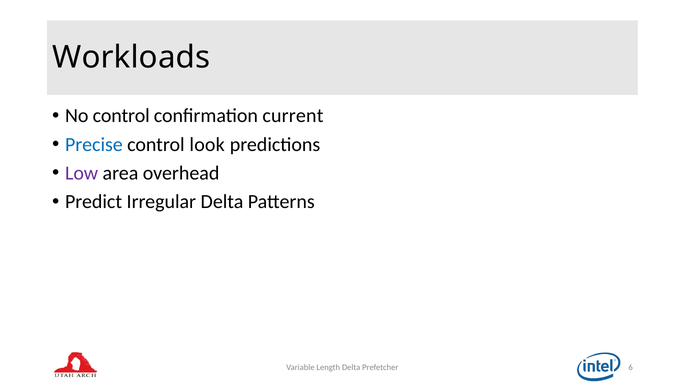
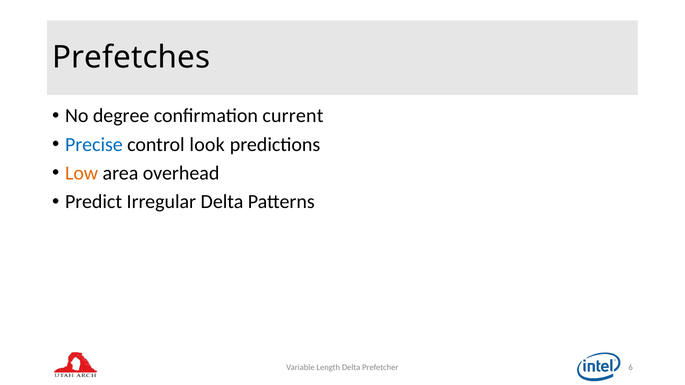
Workloads: Workloads -> Prefetches
No control: control -> degree
Low colour: purple -> orange
